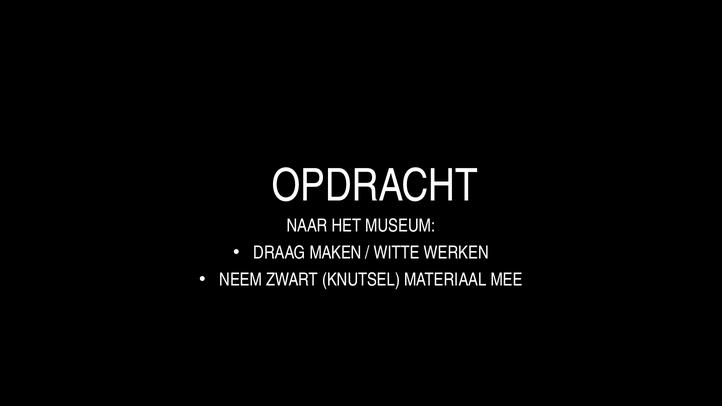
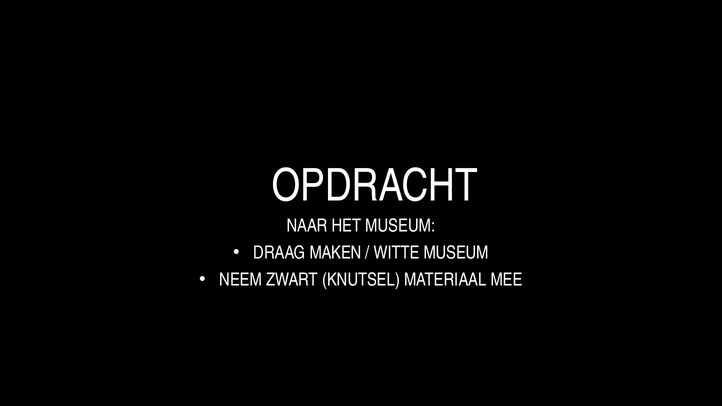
WITTE WERKEN: WERKEN -> MUSEUM
